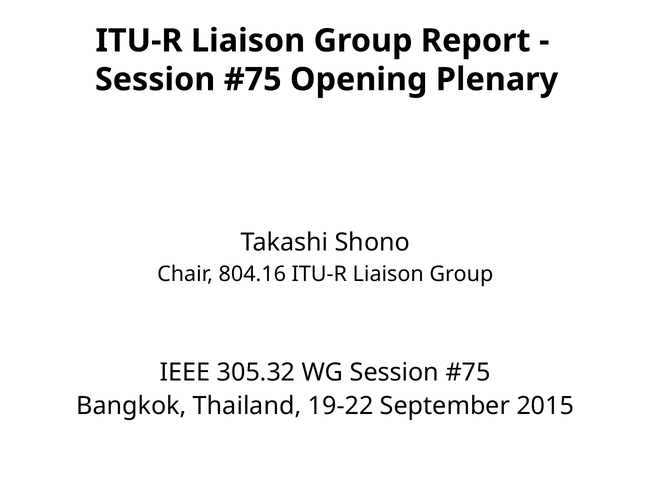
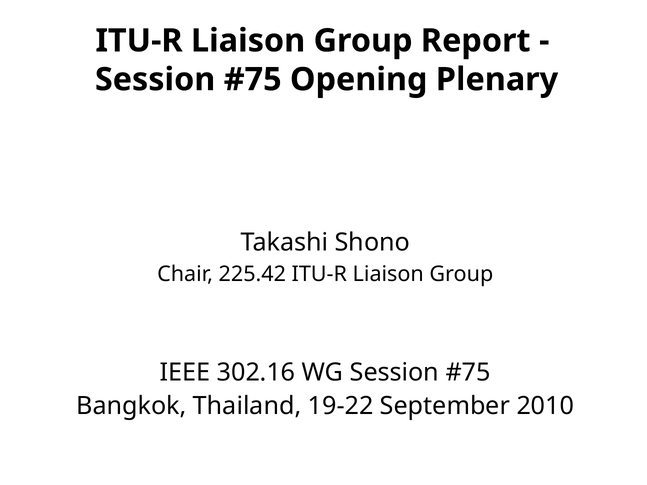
804.16: 804.16 -> 225.42
305.32: 305.32 -> 302.16
2015: 2015 -> 2010
